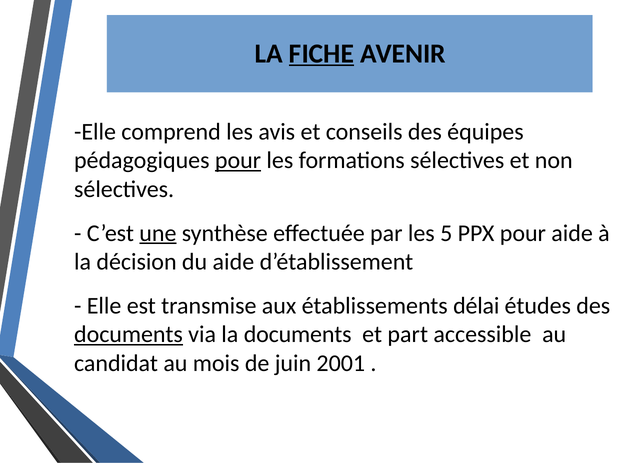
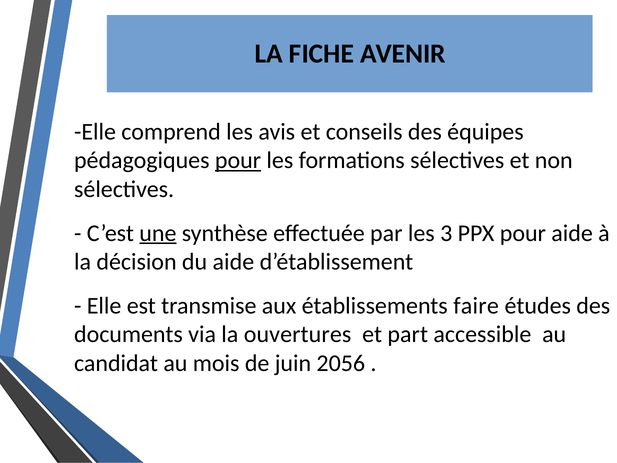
FICHE underline: present -> none
5: 5 -> 3
délai: délai -> faire
documents at (128, 334) underline: present -> none
la documents: documents -> ouvertures
2001: 2001 -> 2056
